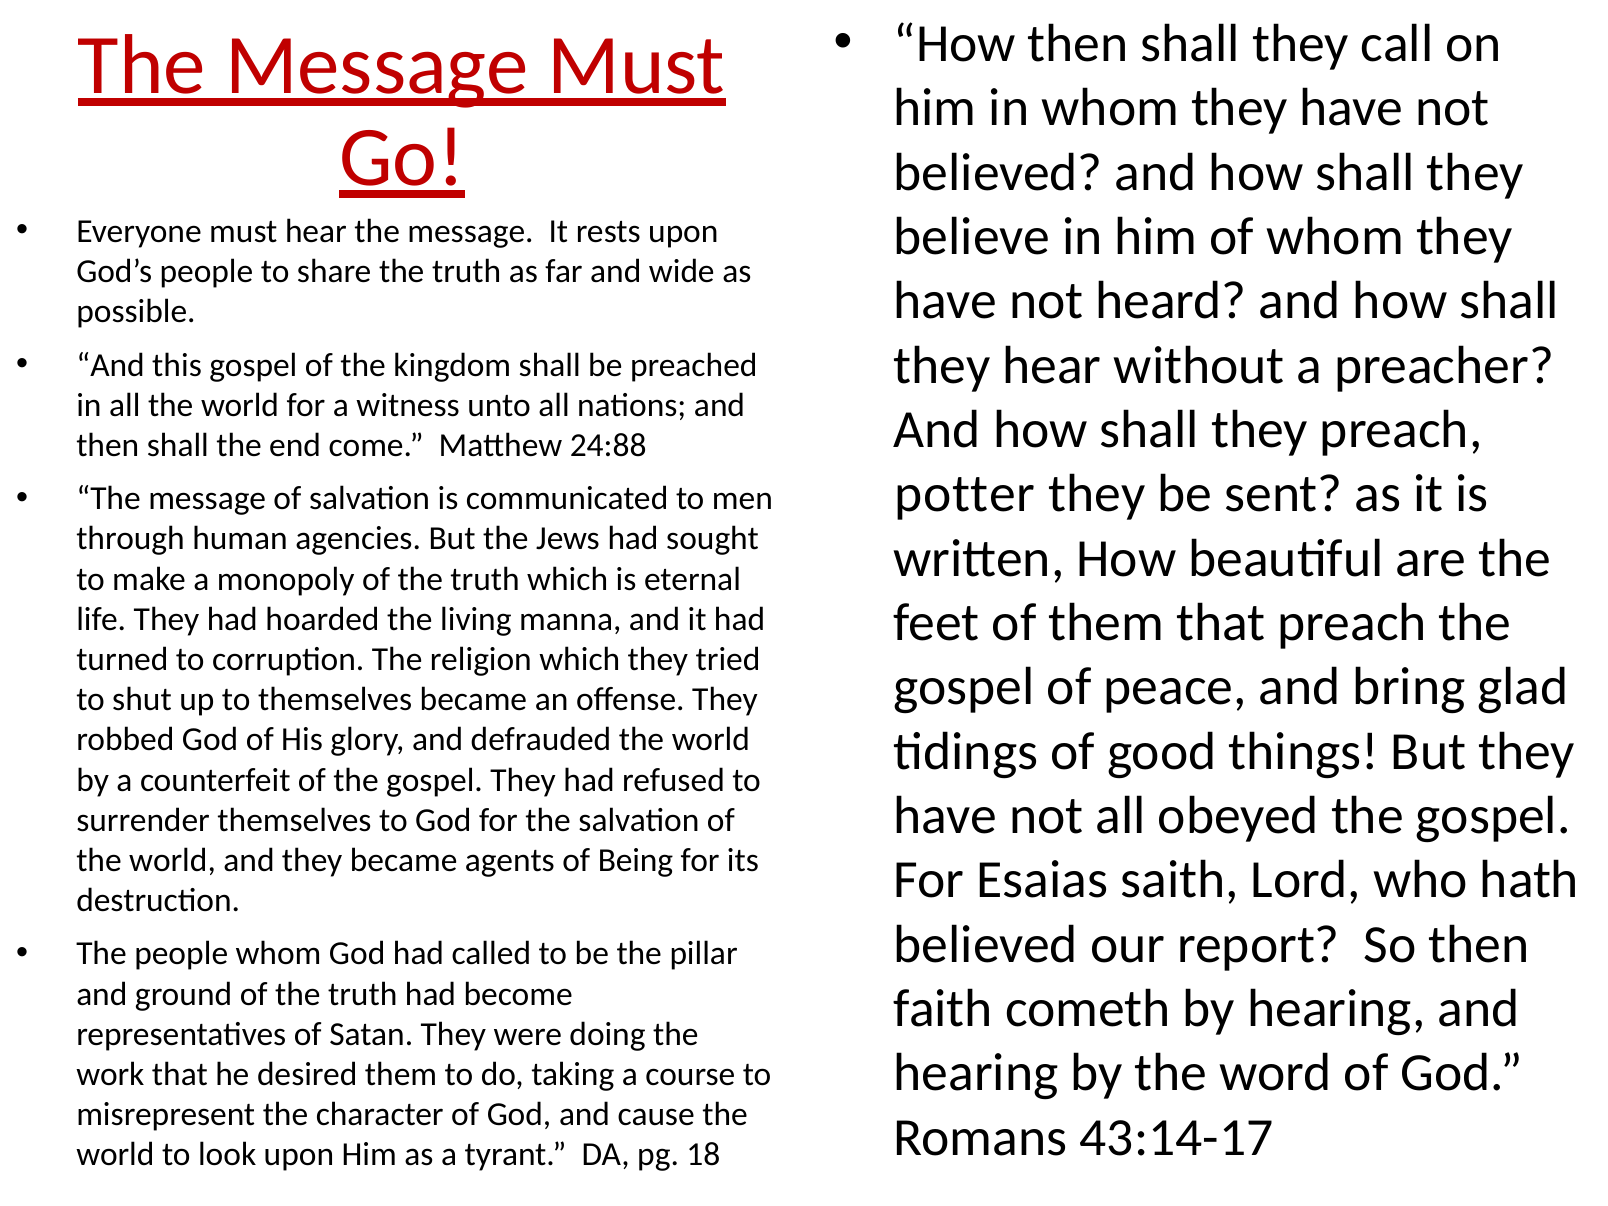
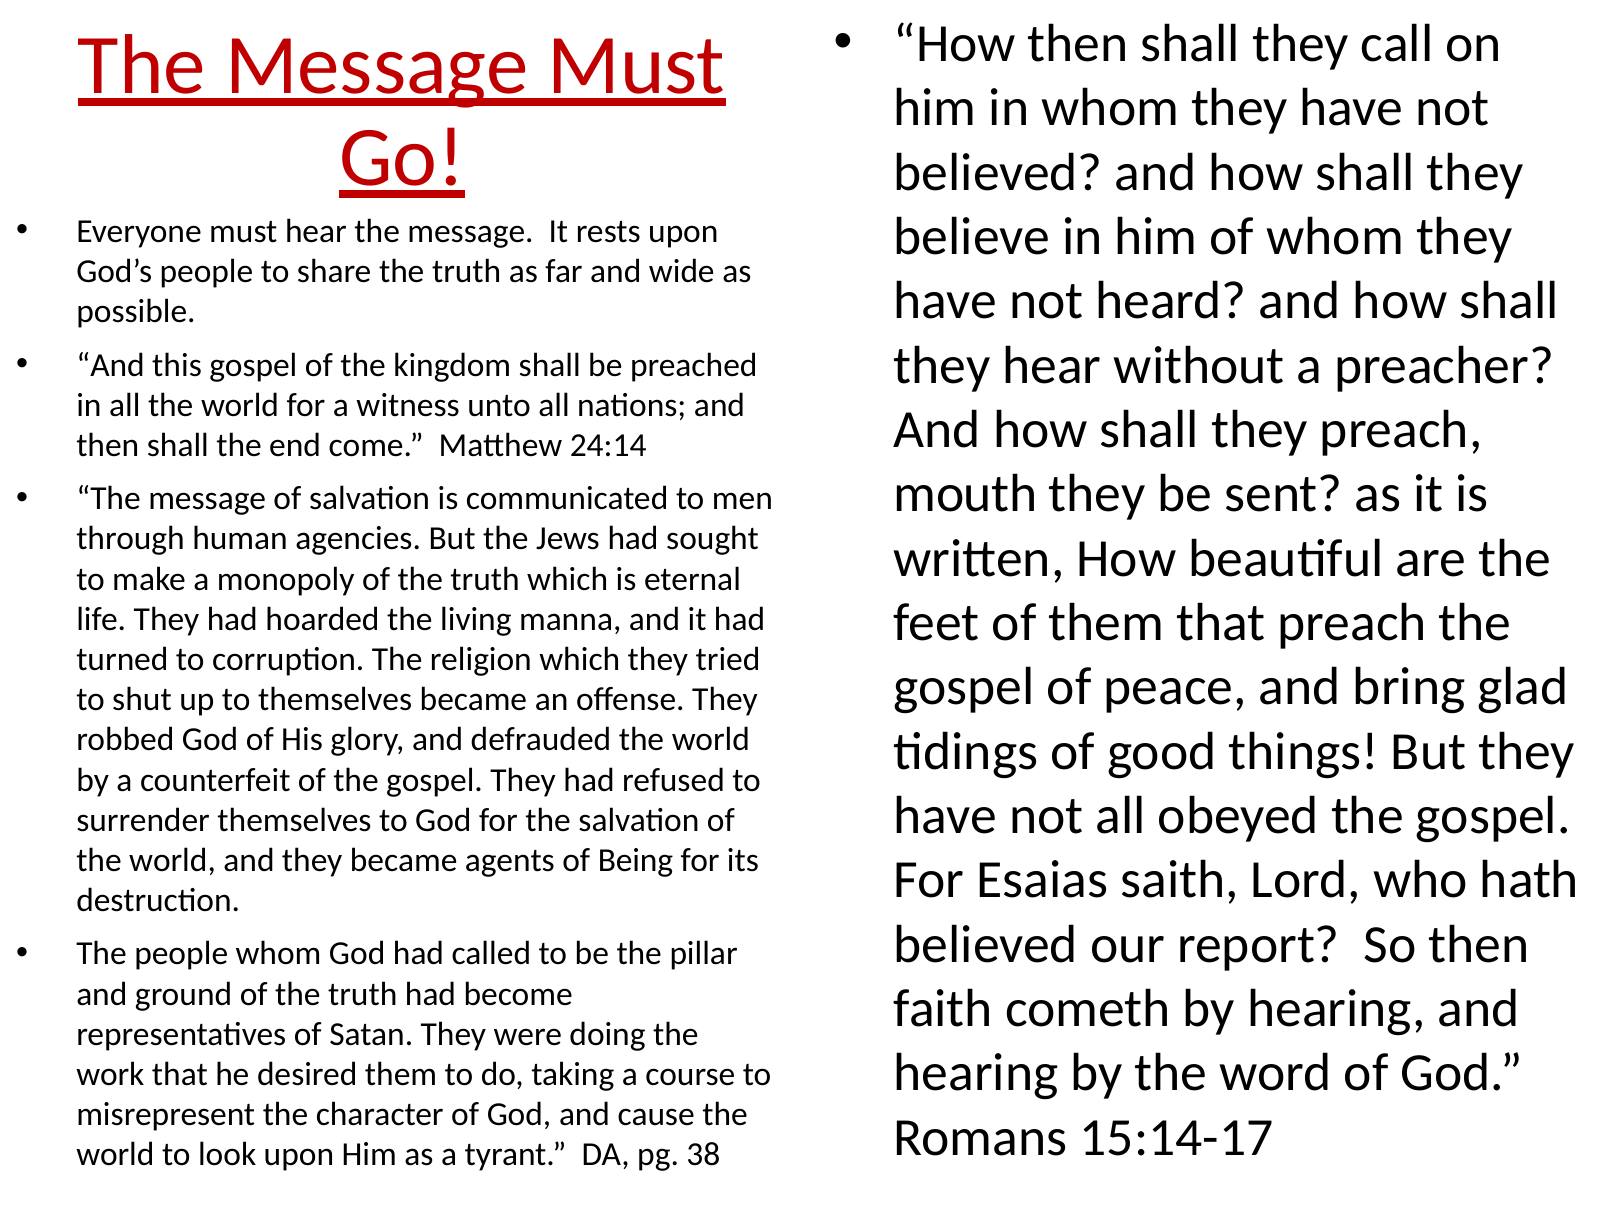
24:88: 24:88 -> 24:14
potter: potter -> mouth
43:14-17: 43:14-17 -> 15:14-17
18: 18 -> 38
